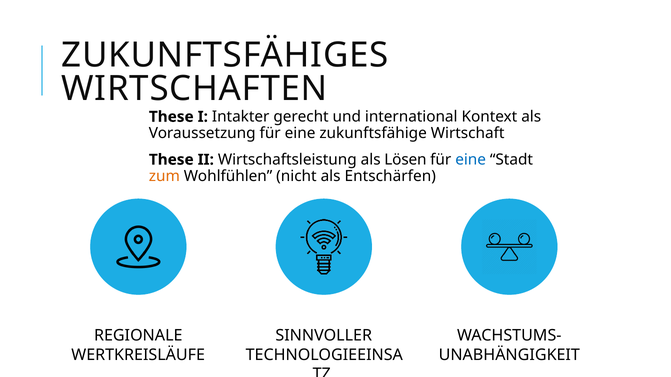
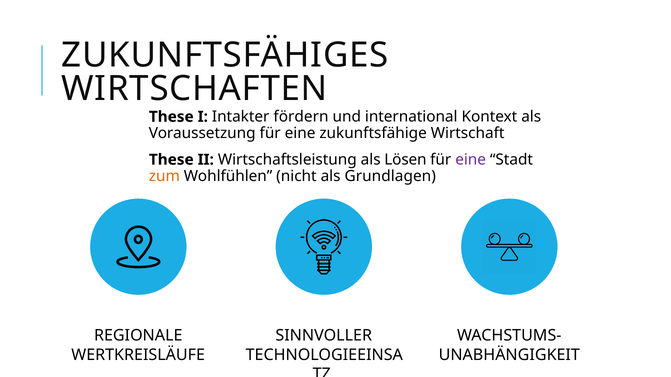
gerecht: gerecht -> fördern
eine at (471, 160) colour: blue -> purple
Entschärfen: Entschärfen -> Grundlagen
